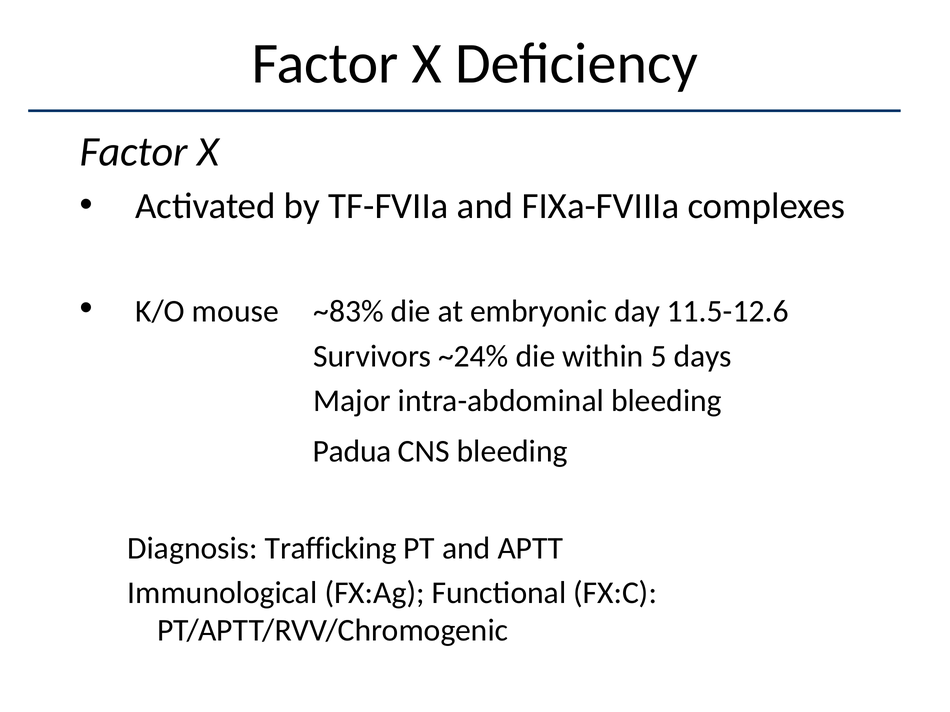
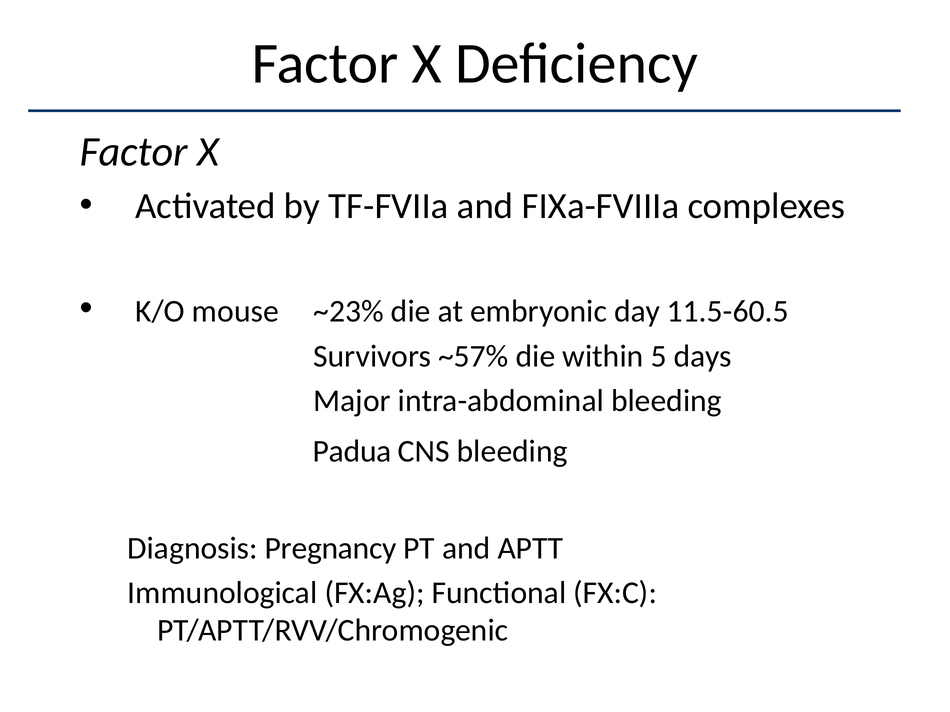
~83%: ~83% -> ~23%
11.5-12.6: 11.5-12.6 -> 11.5-60.5
~24%: ~24% -> ~57%
Trafficking: Trafficking -> Pregnancy
